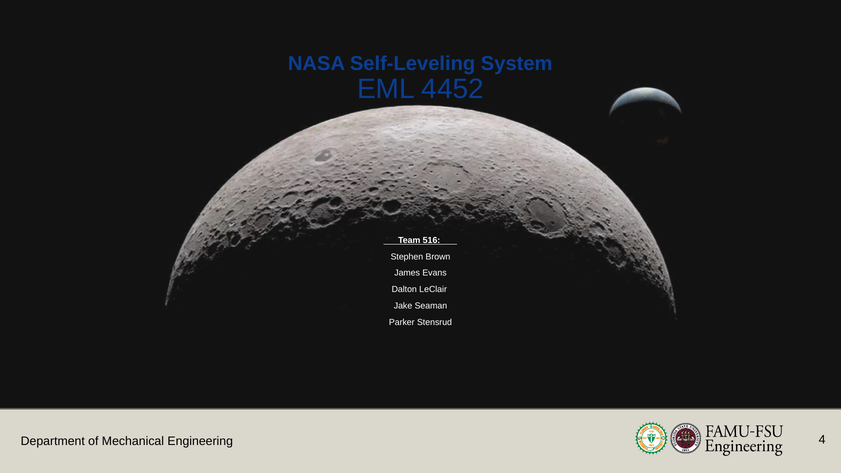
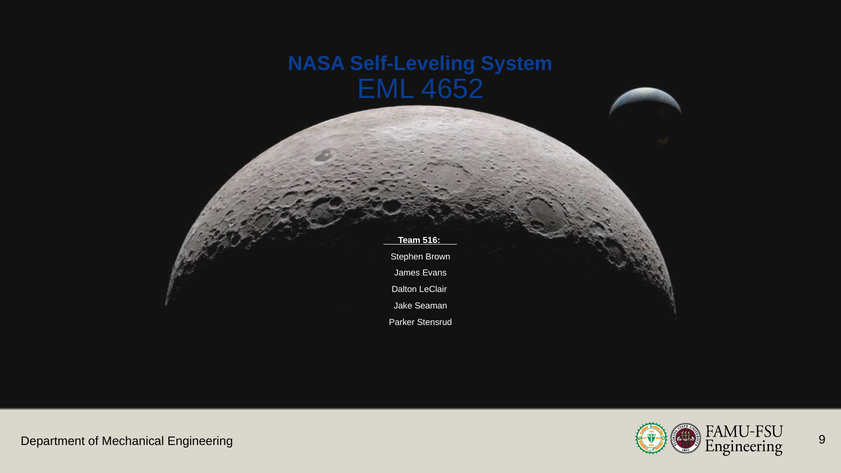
4452: 4452 -> 4652
4: 4 -> 9
